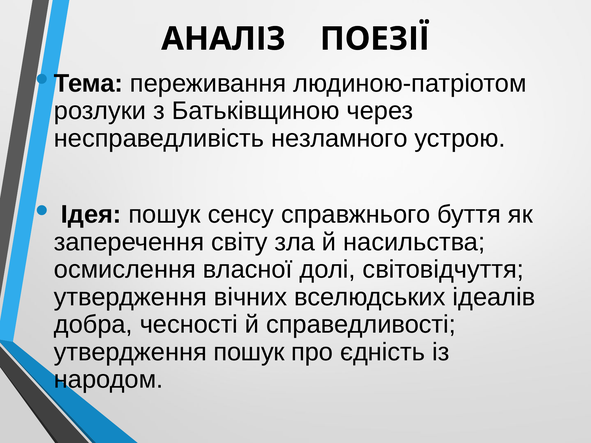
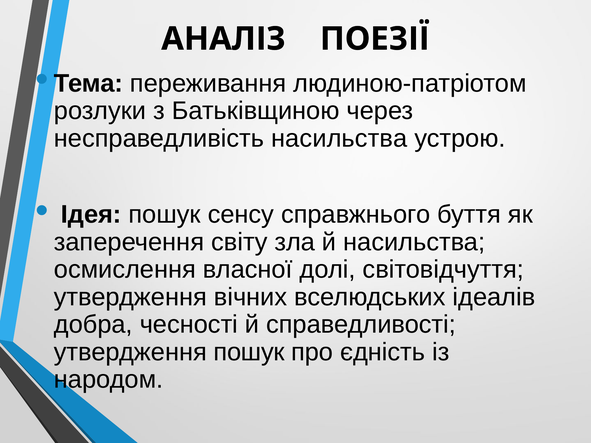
несправедливість незламного: незламного -> насильства
